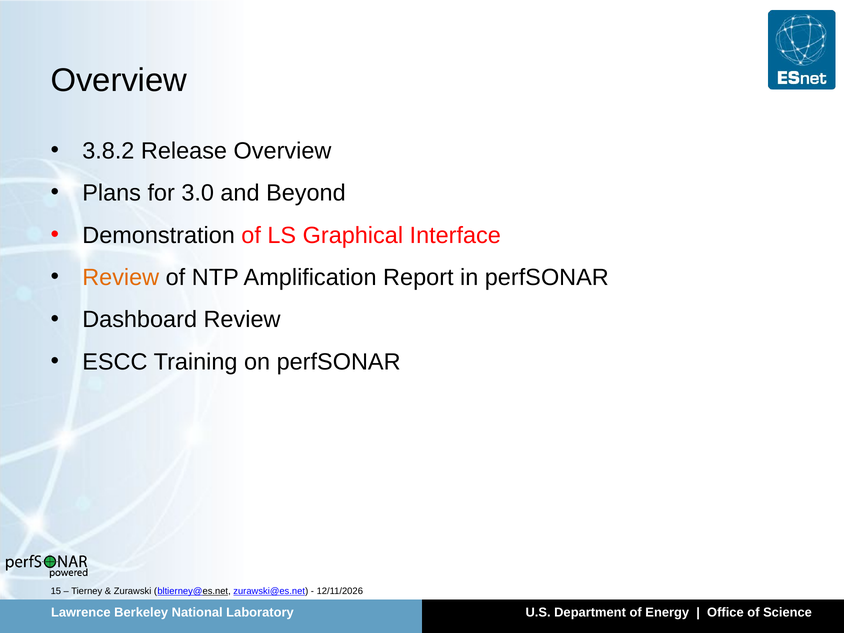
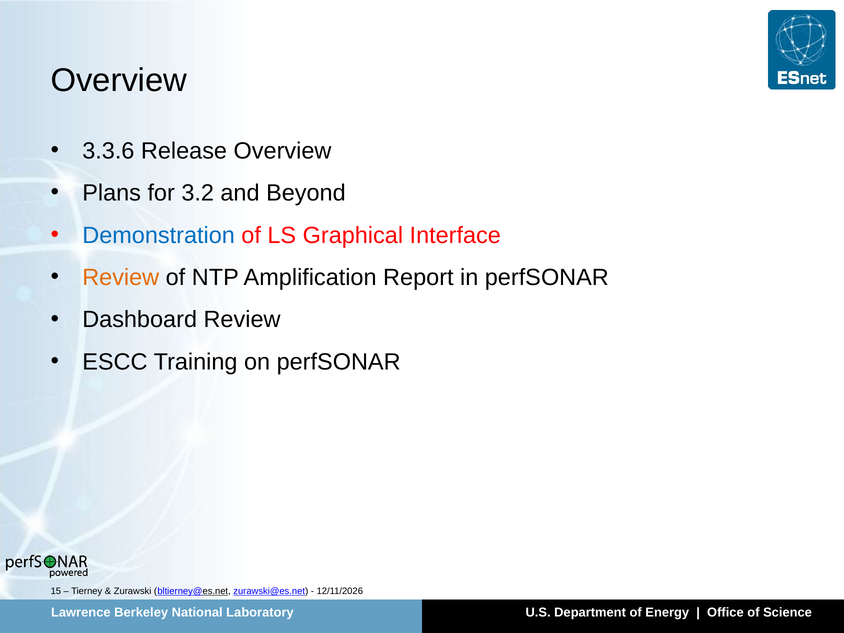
3.8.2: 3.8.2 -> 3.3.6
3.0: 3.0 -> 3.2
Demonstration colour: black -> blue
